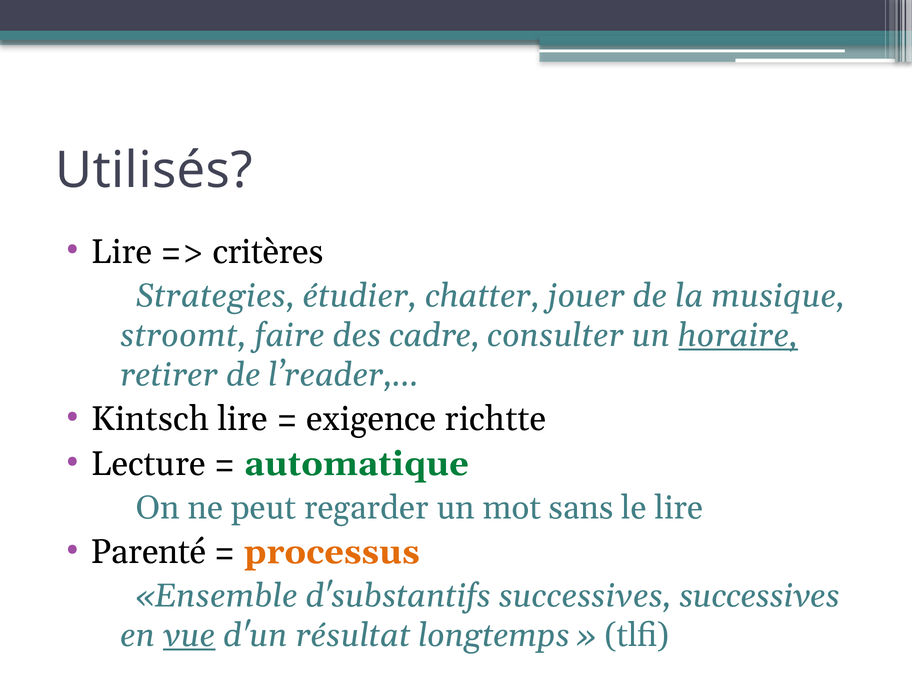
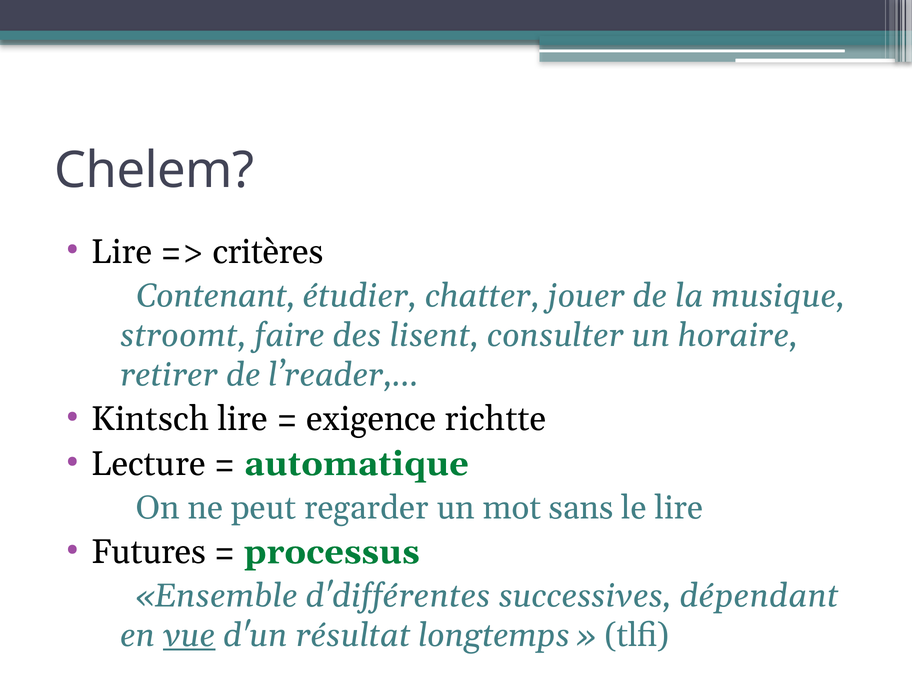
Utilisés: Utilisés -> Chelem
Strategies: Strategies -> Contenant
cadre: cadre -> lisent
horaire underline: present -> none
Parenté: Parenté -> Futures
processus colour: orange -> green
d'substantifs: d'substantifs -> d'différentes
successives successives: successives -> dépendant
